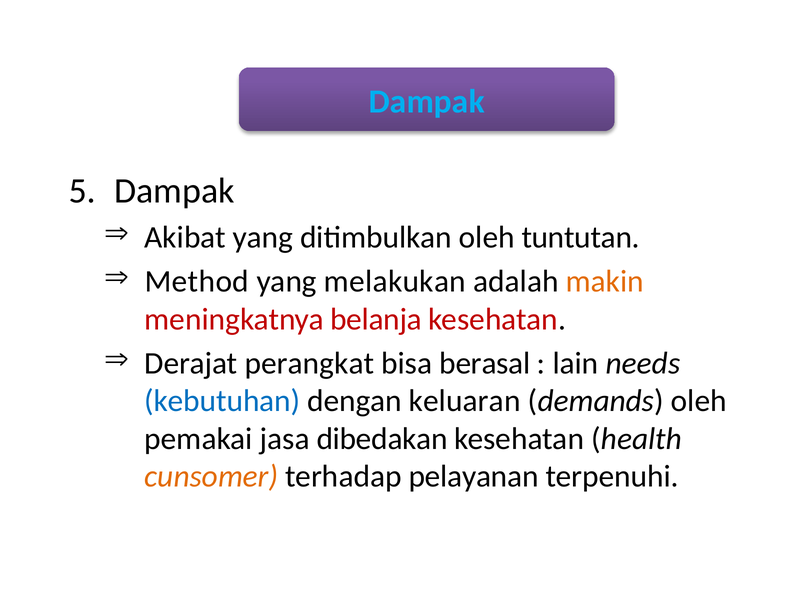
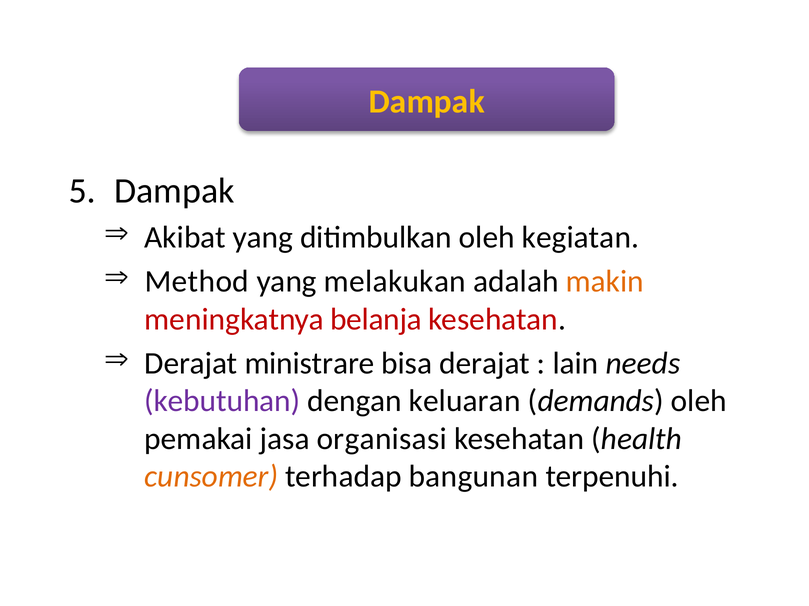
Dampak at (427, 102) colour: light blue -> yellow
tuntutan: tuntutan -> kegiatan
perangkat: perangkat -> ministrare
bisa berasal: berasal -> derajat
kebutuhan colour: blue -> purple
dibedakan: dibedakan -> organisasi
pelayanan: pelayanan -> bangunan
